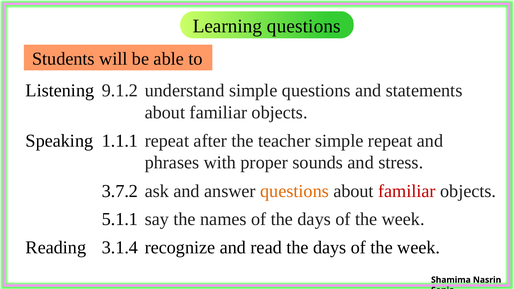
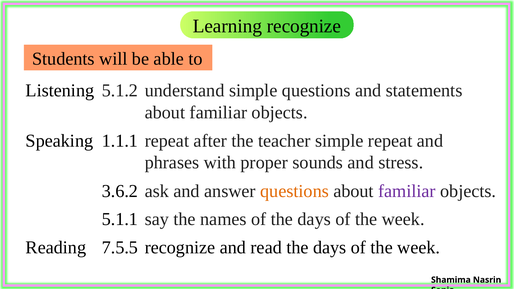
Learning questions: questions -> recognize
9.1.2: 9.1.2 -> 5.1.2
3.7.2: 3.7.2 -> 3.6.2
familiar at (407, 191) colour: red -> purple
3.1.4: 3.1.4 -> 7.5.5
